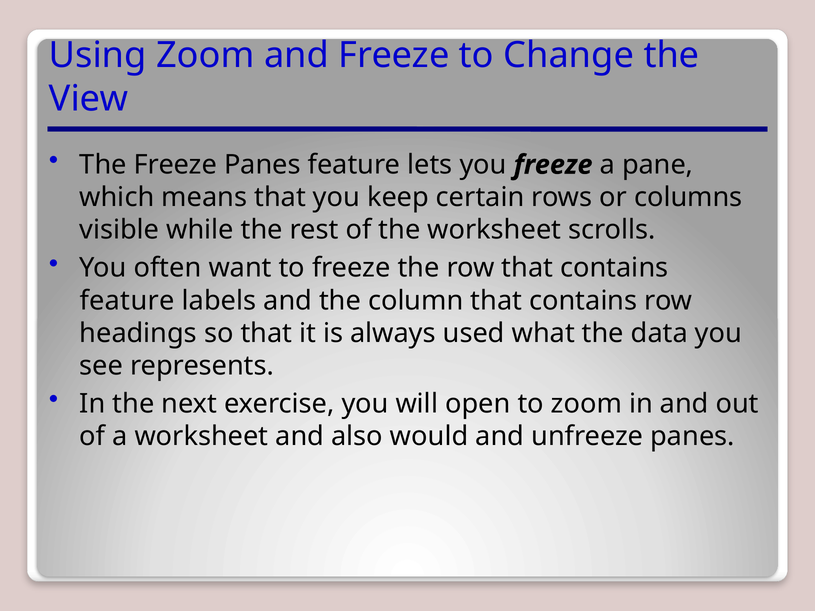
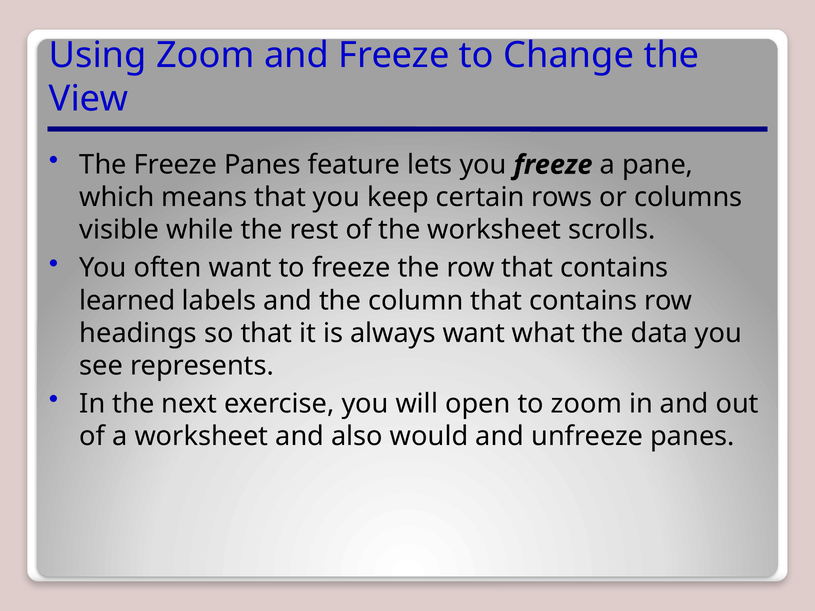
feature at (127, 301): feature -> learned
always used: used -> want
